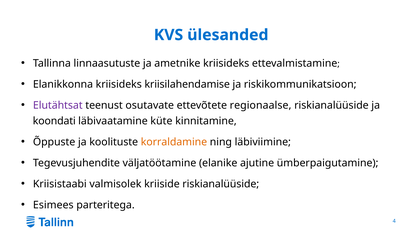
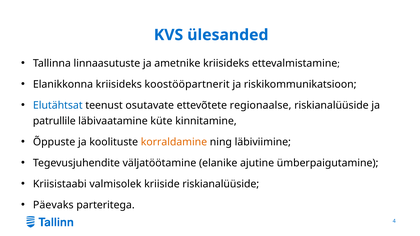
kriisilahendamise: kriisilahendamise -> koostööpartnerit
Elutähtsat colour: purple -> blue
koondati: koondati -> patrullile
Esimees: Esimees -> Päevaks
